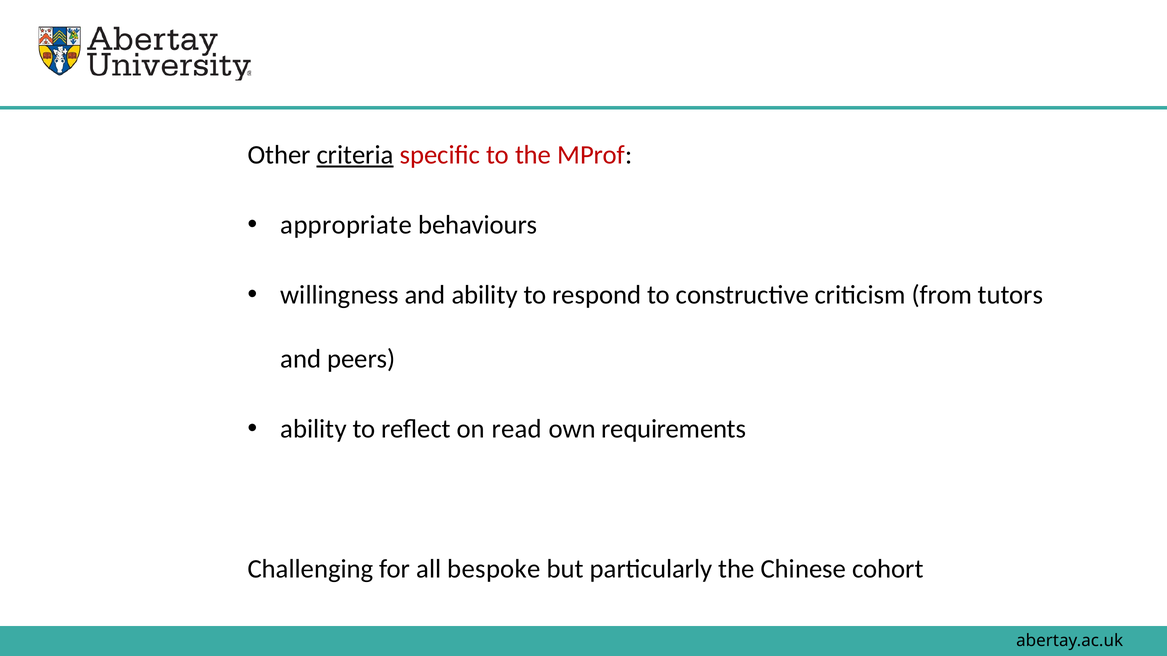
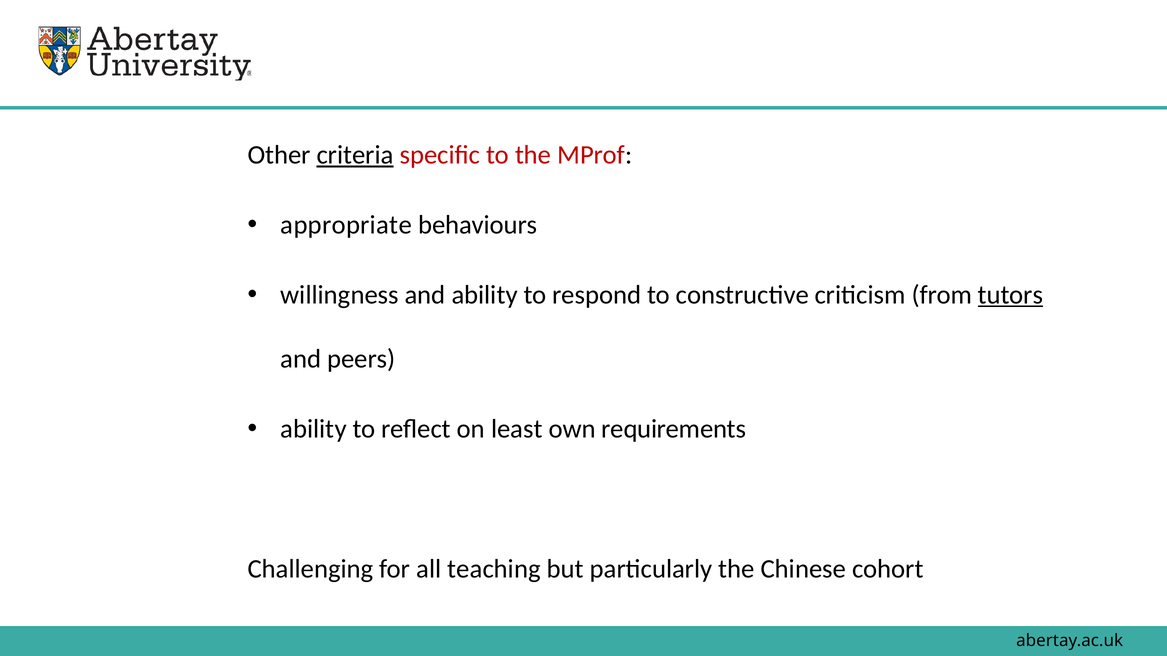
tutors underline: none -> present
read: read -> least
bespoke: bespoke -> teaching
